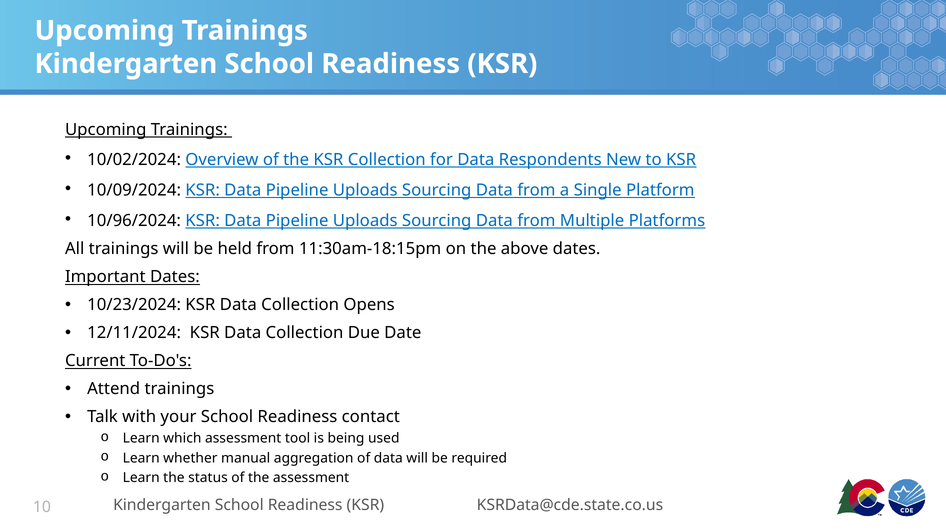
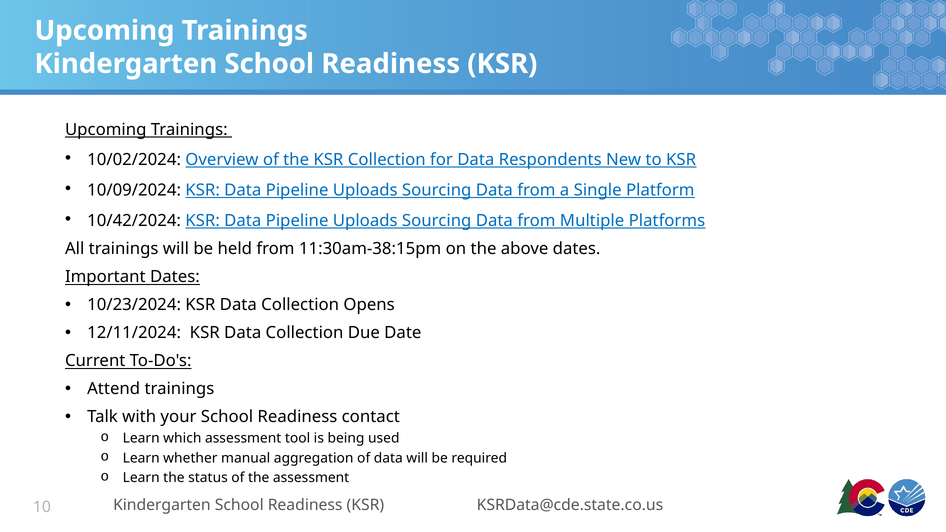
10/96/2024: 10/96/2024 -> 10/42/2024
11:30am-18:15pm: 11:30am-18:15pm -> 11:30am-38:15pm
